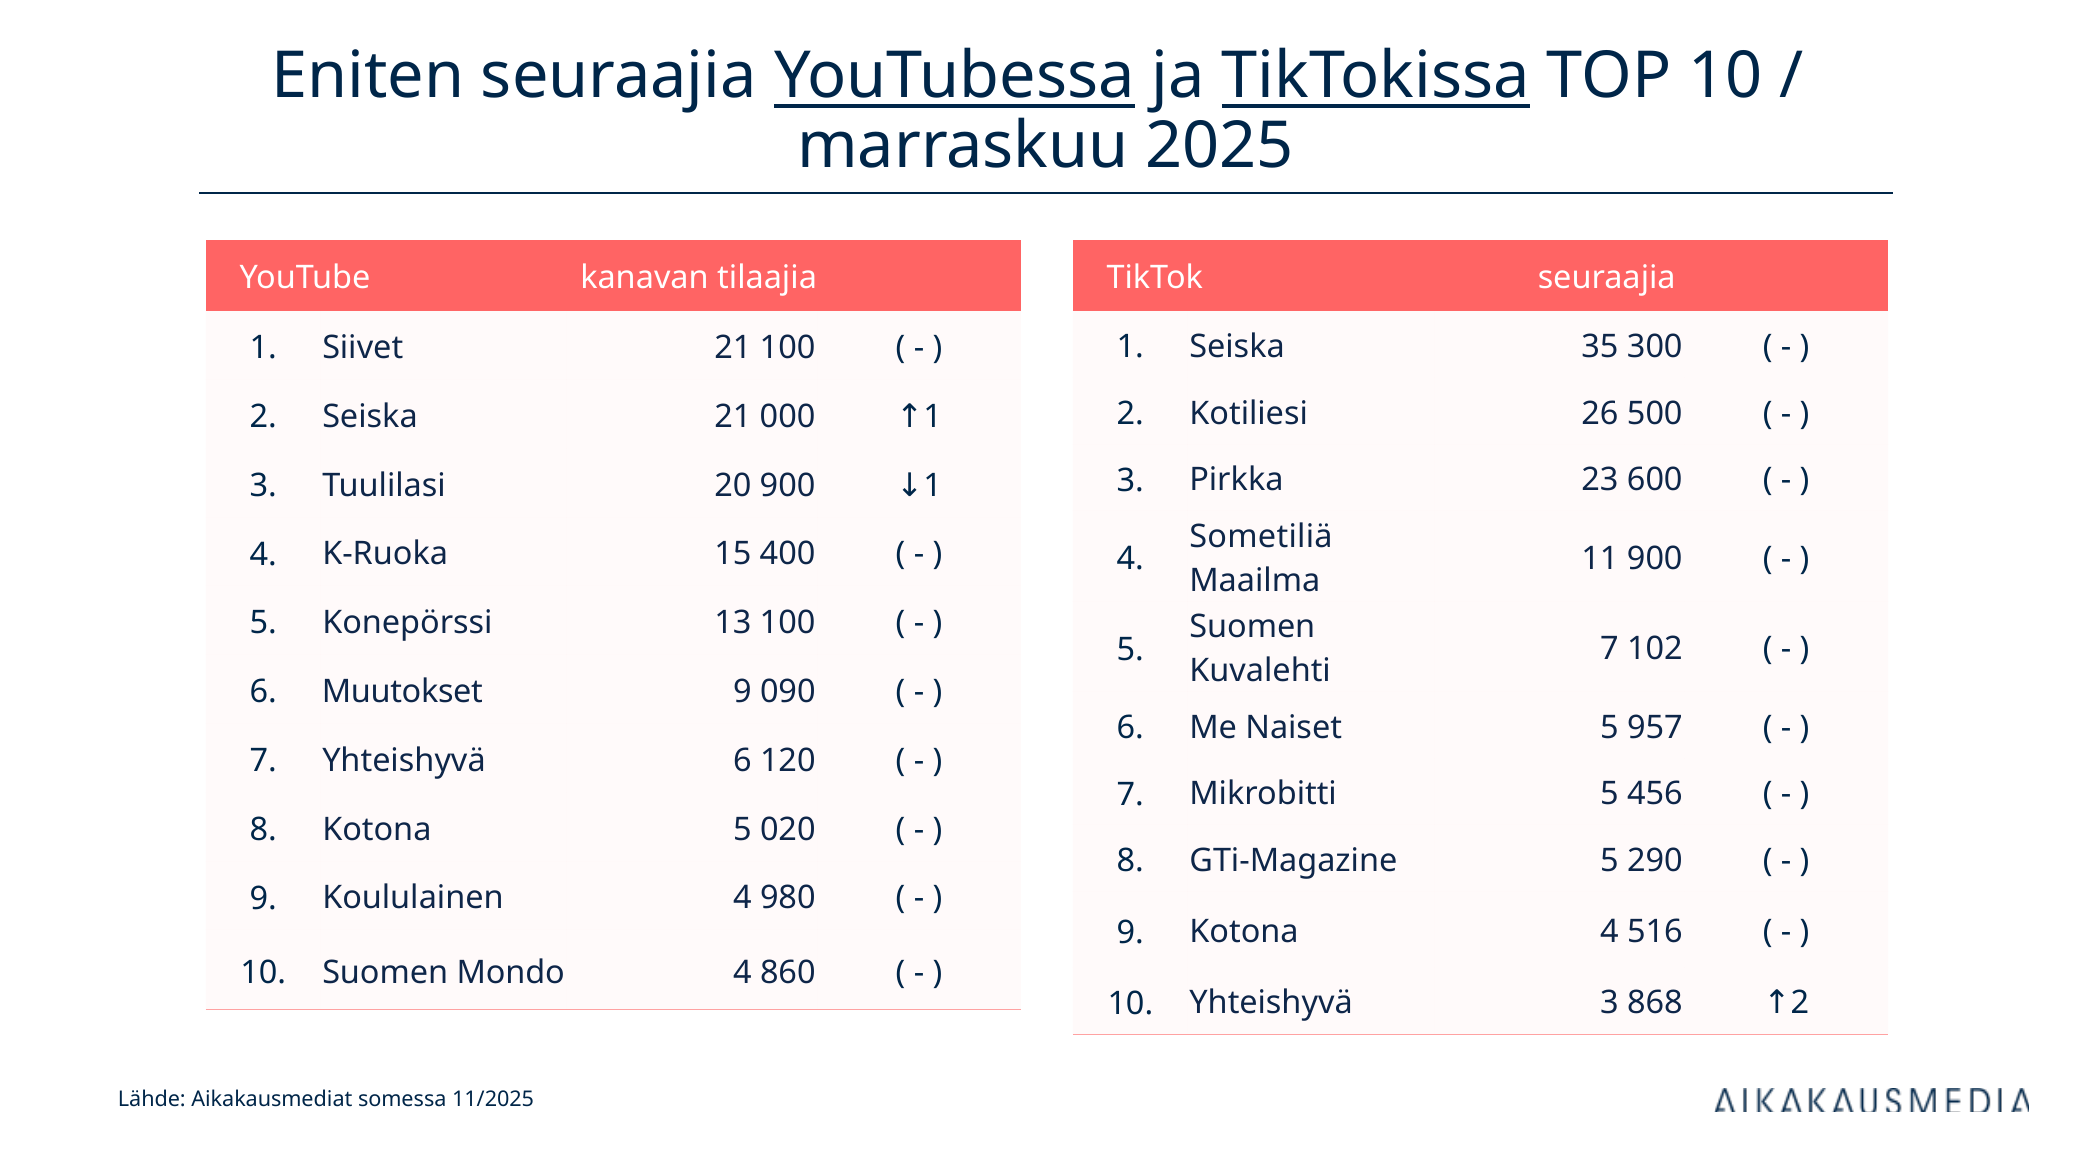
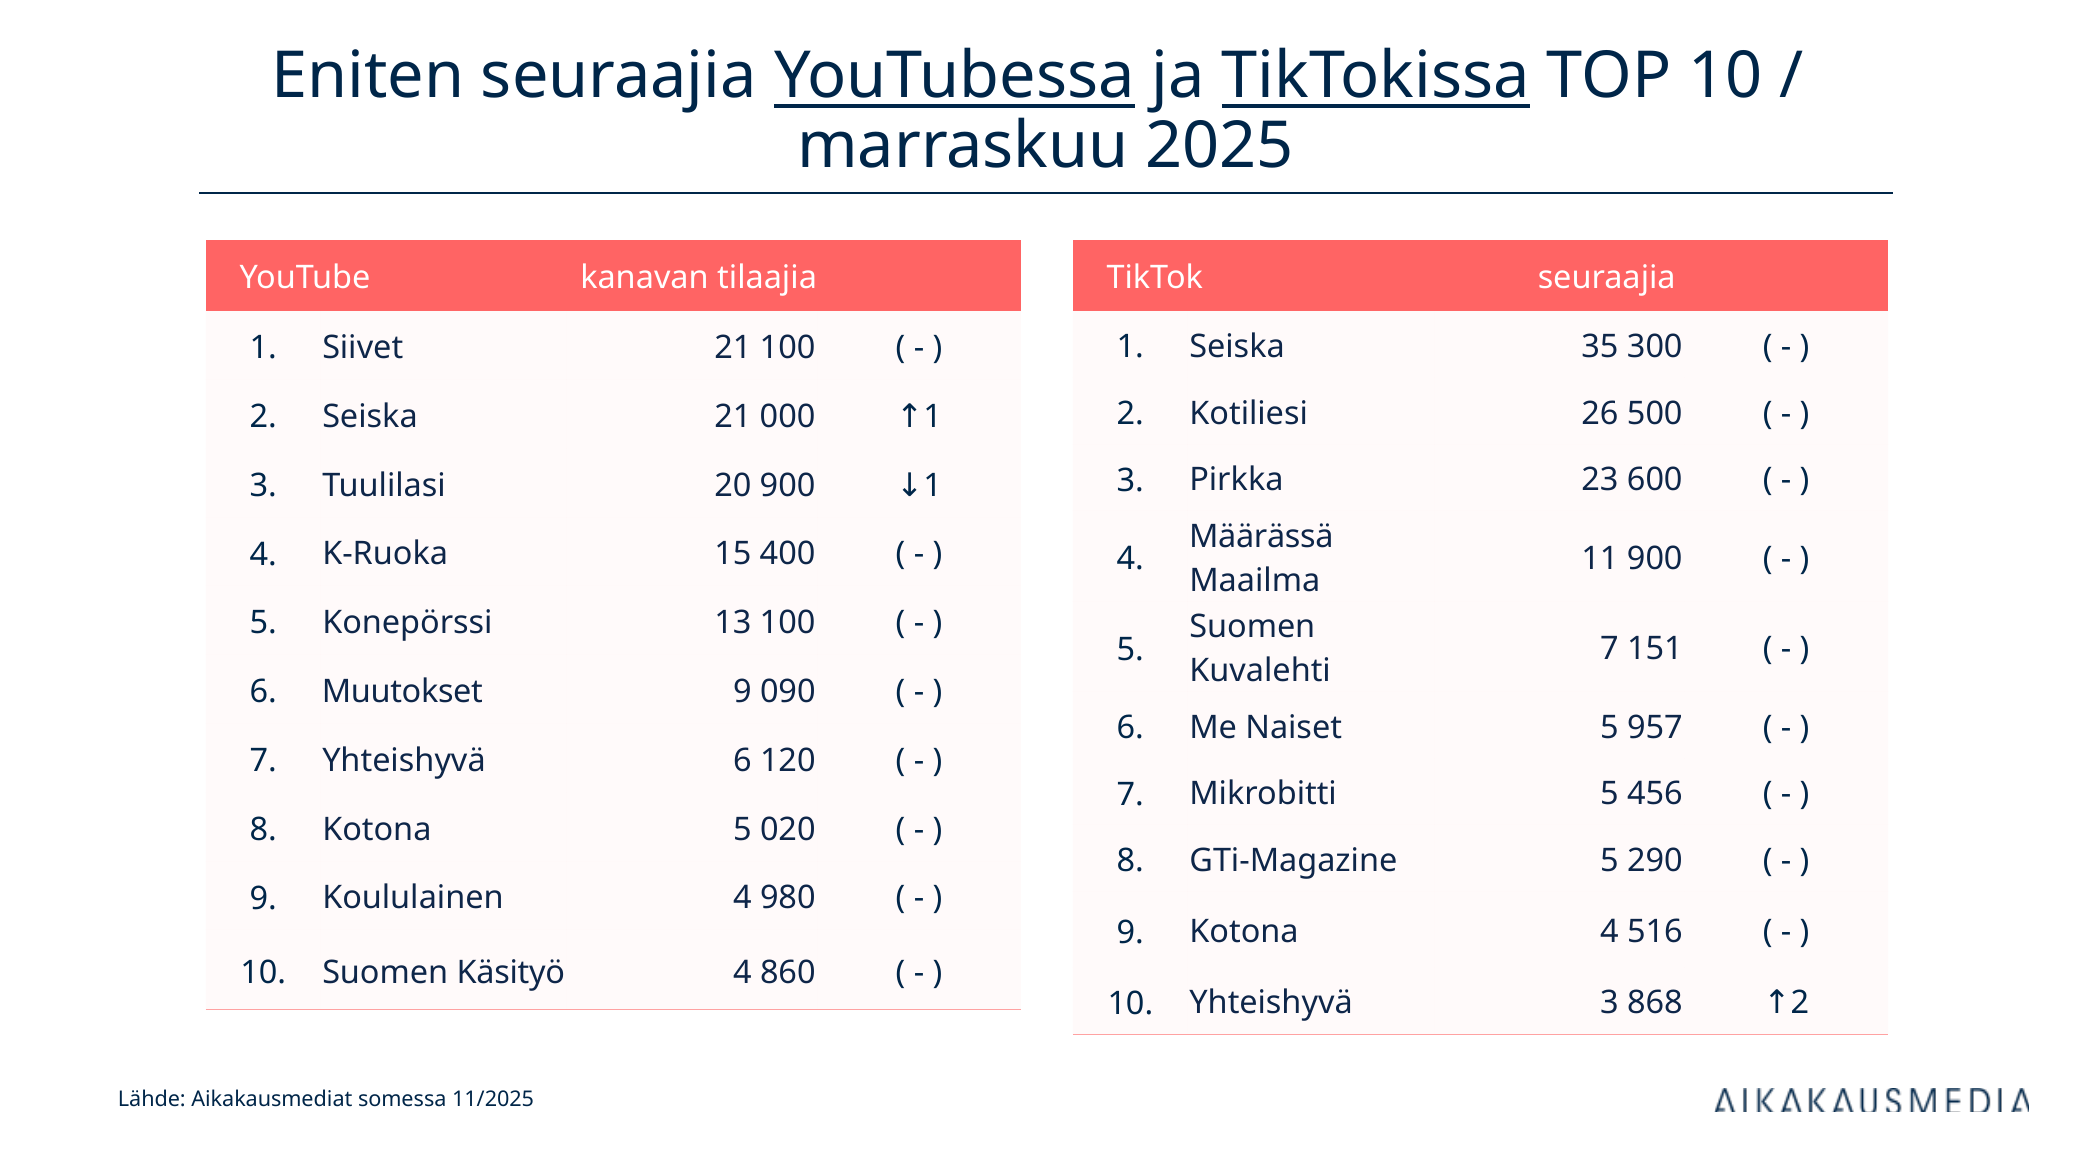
Sometiliä: Sometiliä -> Määrässä
102: 102 -> 151
Mondo: Mondo -> Käsityö
